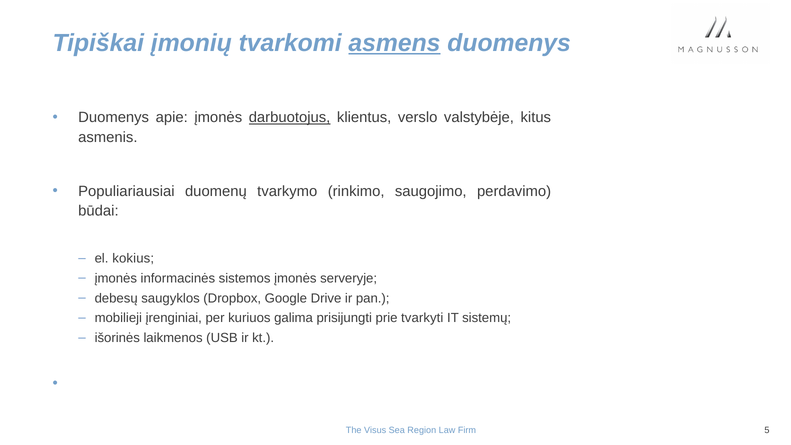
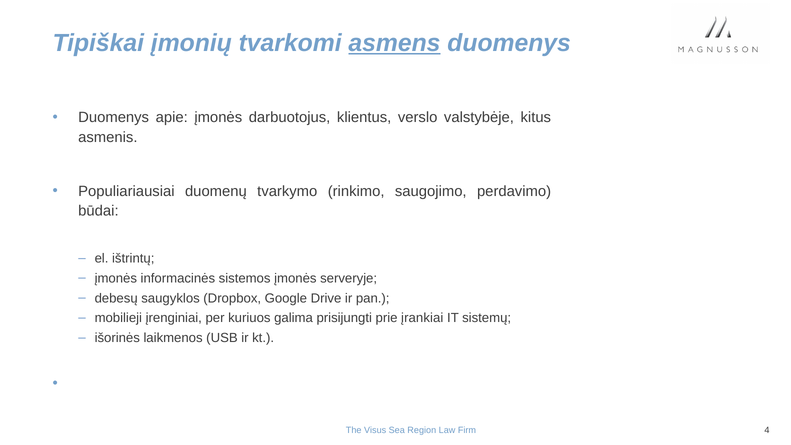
darbuotojus underline: present -> none
kokius: kokius -> ištrintų
tvarkyti: tvarkyti -> įrankiai
5: 5 -> 4
